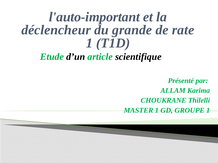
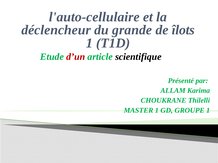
l'auto-important: l'auto-important -> l'auto-cellulaire
rate: rate -> îlots
d’un colour: black -> red
